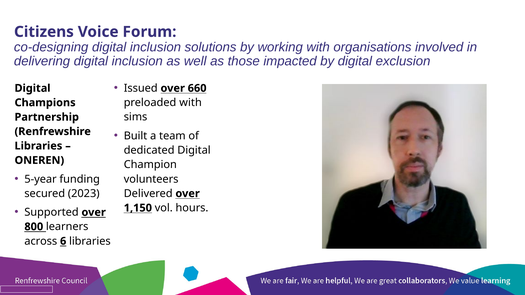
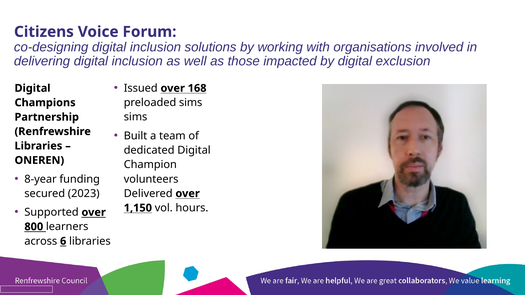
660: 660 -> 168
preloaded with: with -> sims
5-year: 5-year -> 8-year
